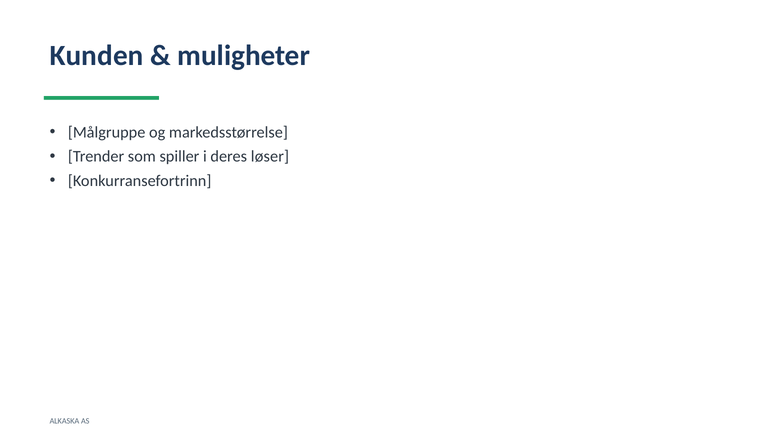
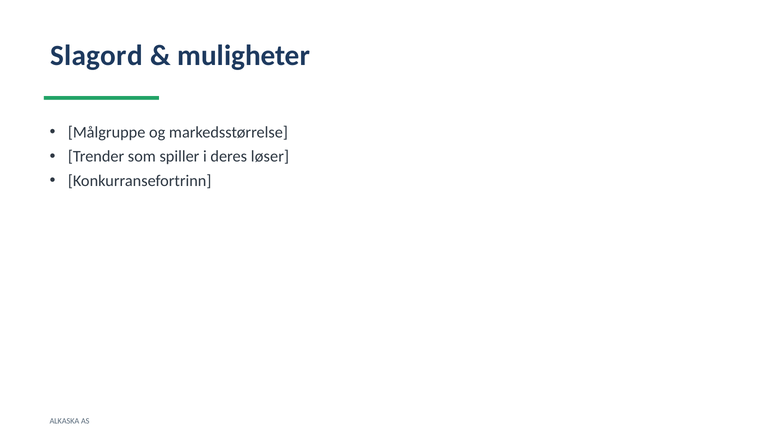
Kunden: Kunden -> Slagord
